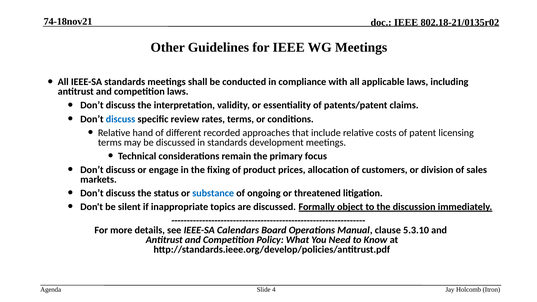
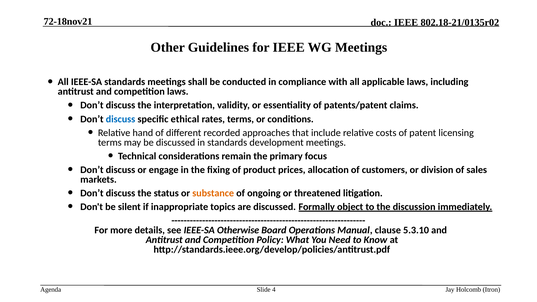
74-18nov21: 74-18nov21 -> 72-18nov21
review: review -> ethical
substance colour: blue -> orange
Calendars: Calendars -> Otherwise
